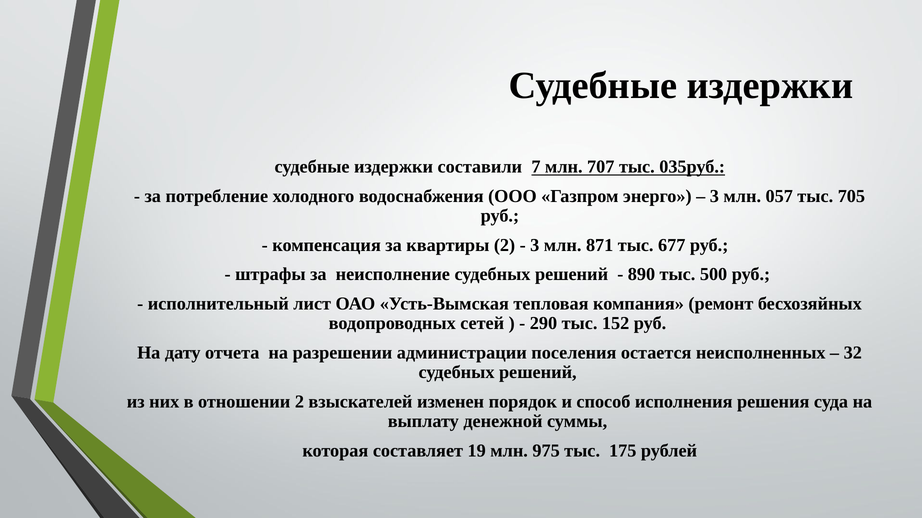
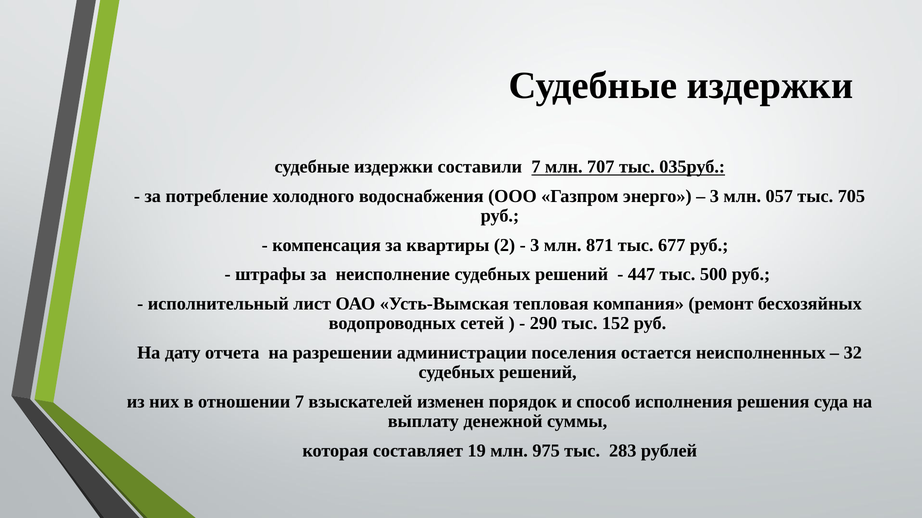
890: 890 -> 447
отношении 2: 2 -> 7
175: 175 -> 283
